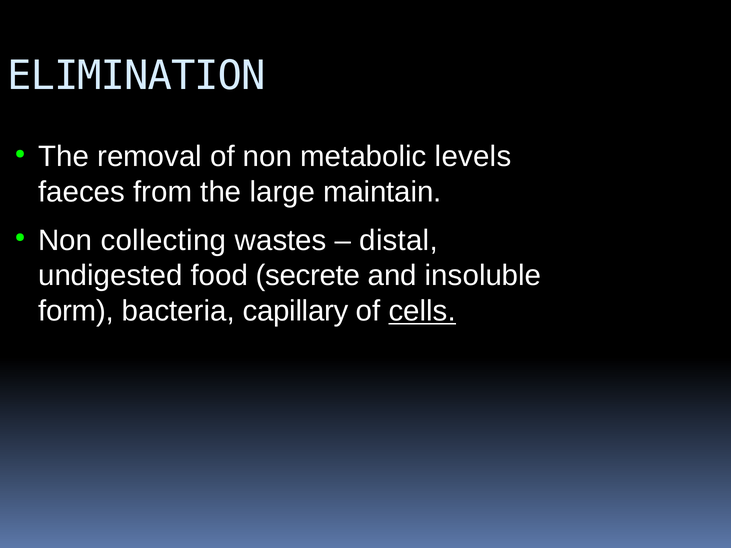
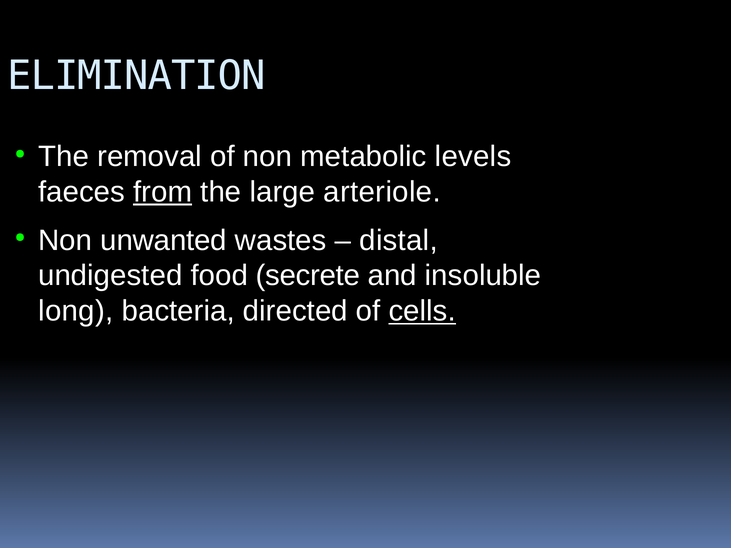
from underline: none -> present
maintain: maintain -> arteriole
collecting: collecting -> unwanted
form: form -> long
capillary: capillary -> directed
